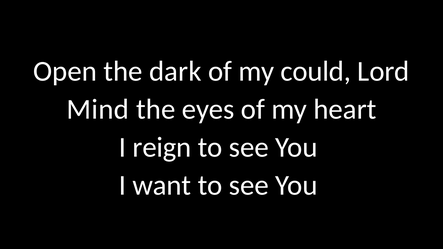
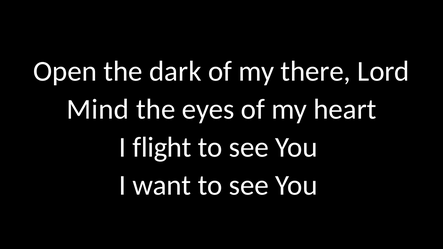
could: could -> there
reign: reign -> flight
